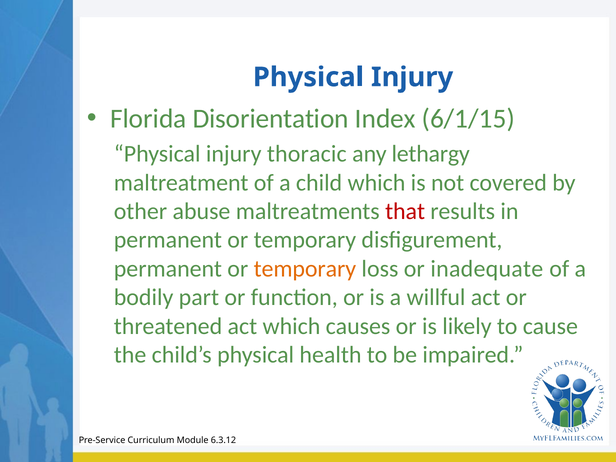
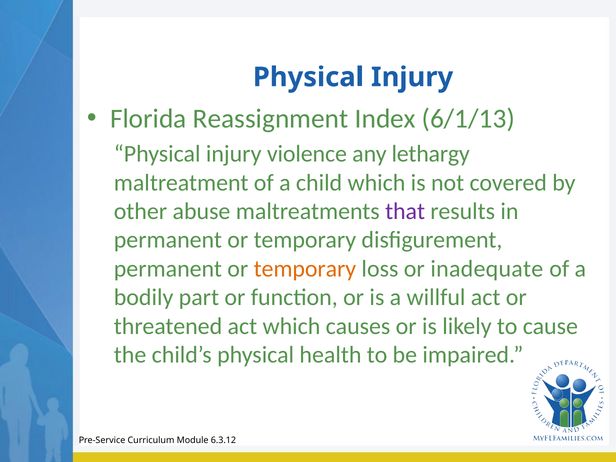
Disorientation: Disorientation -> Reassignment
6/1/15: 6/1/15 -> 6/1/13
thoracic: thoracic -> violence
that colour: red -> purple
